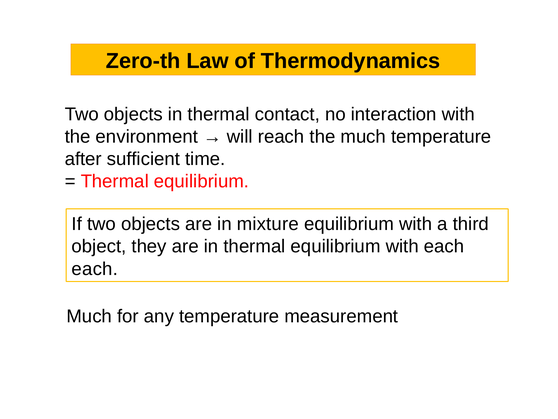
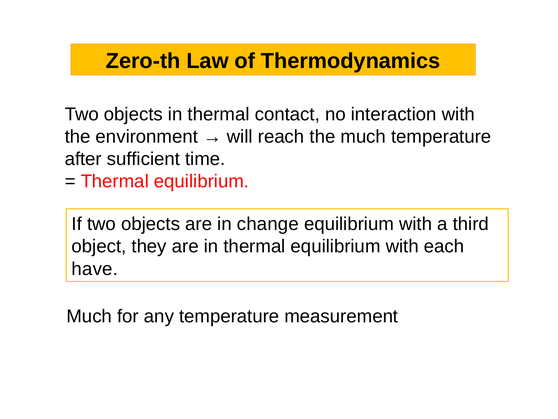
mixture: mixture -> change
each at (95, 269): each -> have
